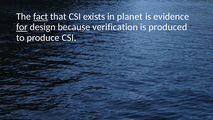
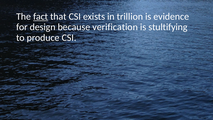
planet: planet -> trillion
for underline: present -> none
produced: produced -> stultifying
